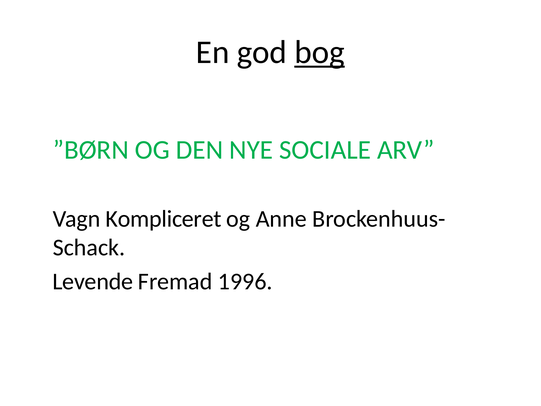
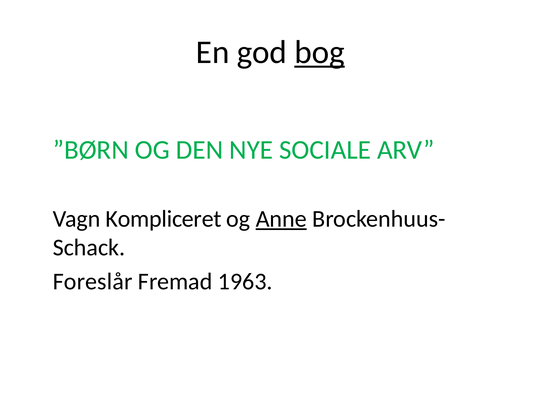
Anne underline: none -> present
Levende: Levende -> Foreslår
1996: 1996 -> 1963
